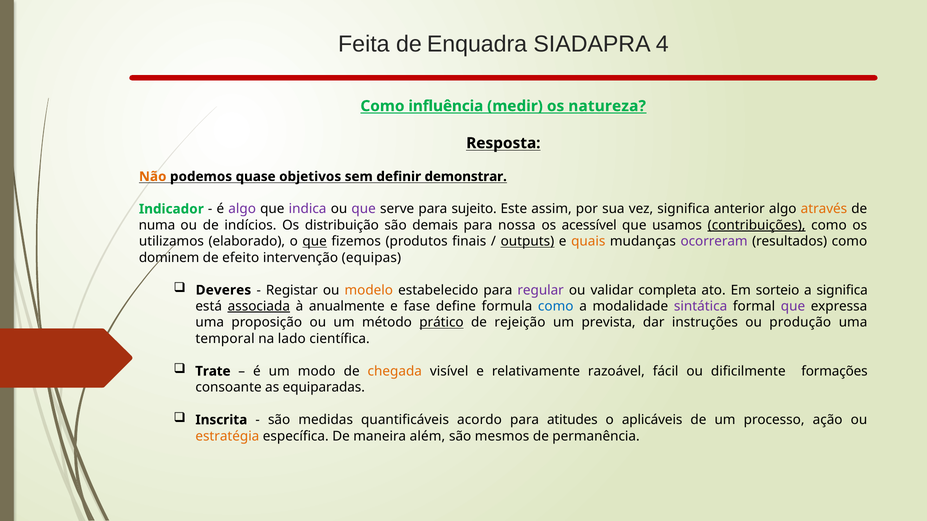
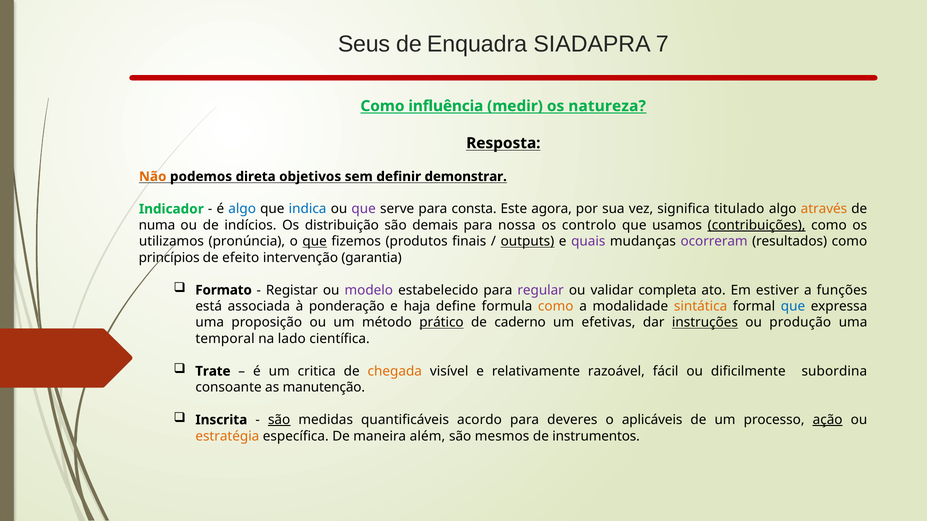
Feita: Feita -> Seus
4: 4 -> 7
quase: quase -> direta
algo at (242, 209) colour: purple -> blue
indica colour: purple -> blue
sujeito: sujeito -> consta
assim: assim -> agora
anterior: anterior -> titulado
acessível: acessível -> controlo
elaborado: elaborado -> pronúncia
quais colour: orange -> purple
dominem: dominem -> princípios
equipas: equipas -> garantia
Deveres: Deveres -> Formato
modelo colour: orange -> purple
sorteio: sorteio -> estiver
a significa: significa -> funções
associada underline: present -> none
anualmente: anualmente -> ponderação
fase: fase -> haja
como at (556, 307) colour: blue -> orange
sintática colour: purple -> orange
que at (793, 307) colour: purple -> blue
rejeição: rejeição -> caderno
prevista: prevista -> efetivas
instruções underline: none -> present
modo: modo -> critica
formações: formações -> subordina
equiparadas: equiparadas -> manutenção
são at (279, 420) underline: none -> present
atitudes: atitudes -> deveres
ação underline: none -> present
permanência: permanência -> instrumentos
